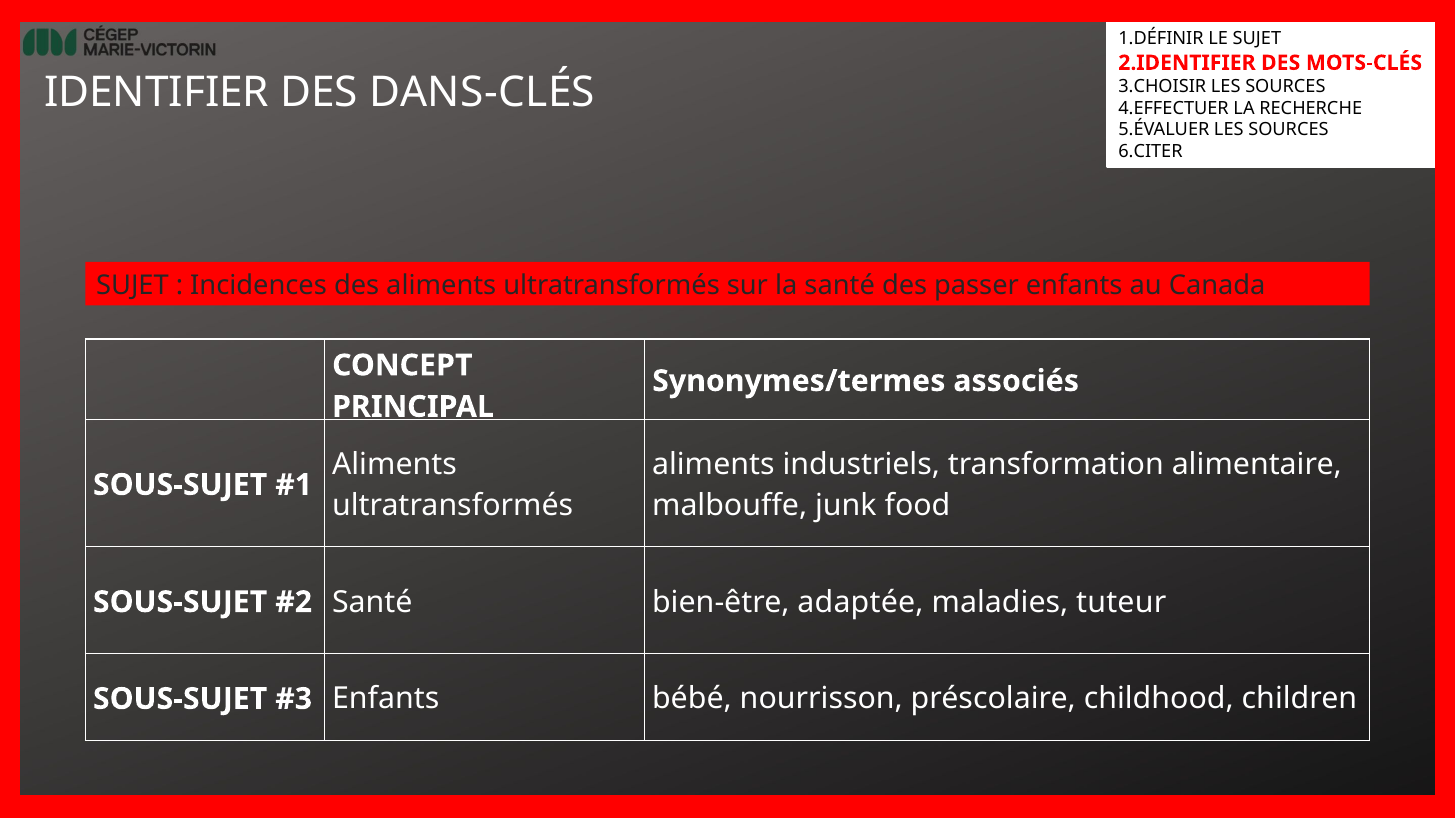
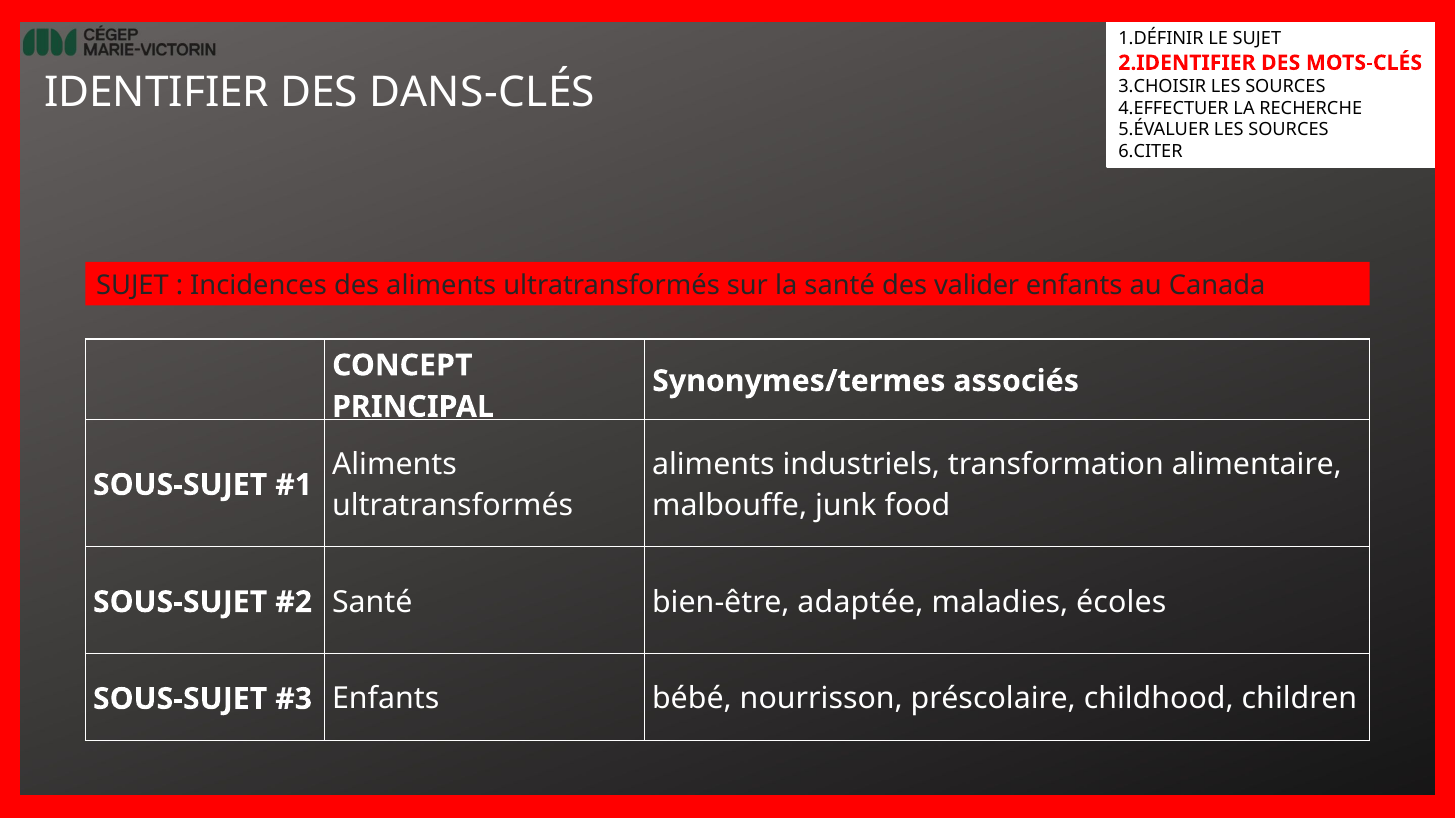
passer: passer -> valider
tuteur: tuteur -> écoles
